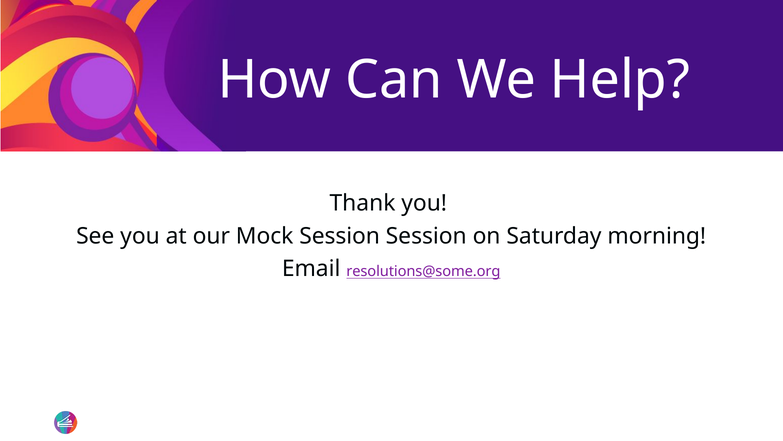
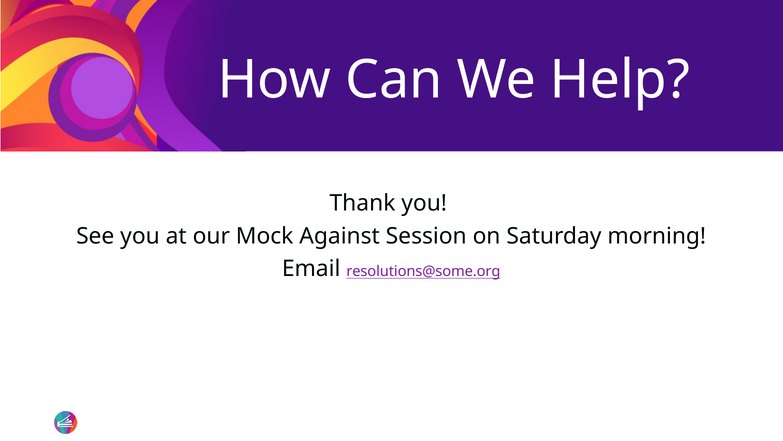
Mock Session: Session -> Against
